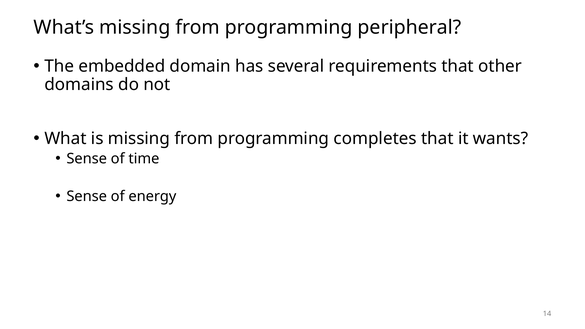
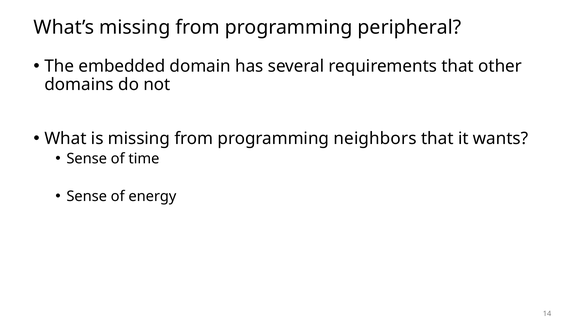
completes: completes -> neighbors
